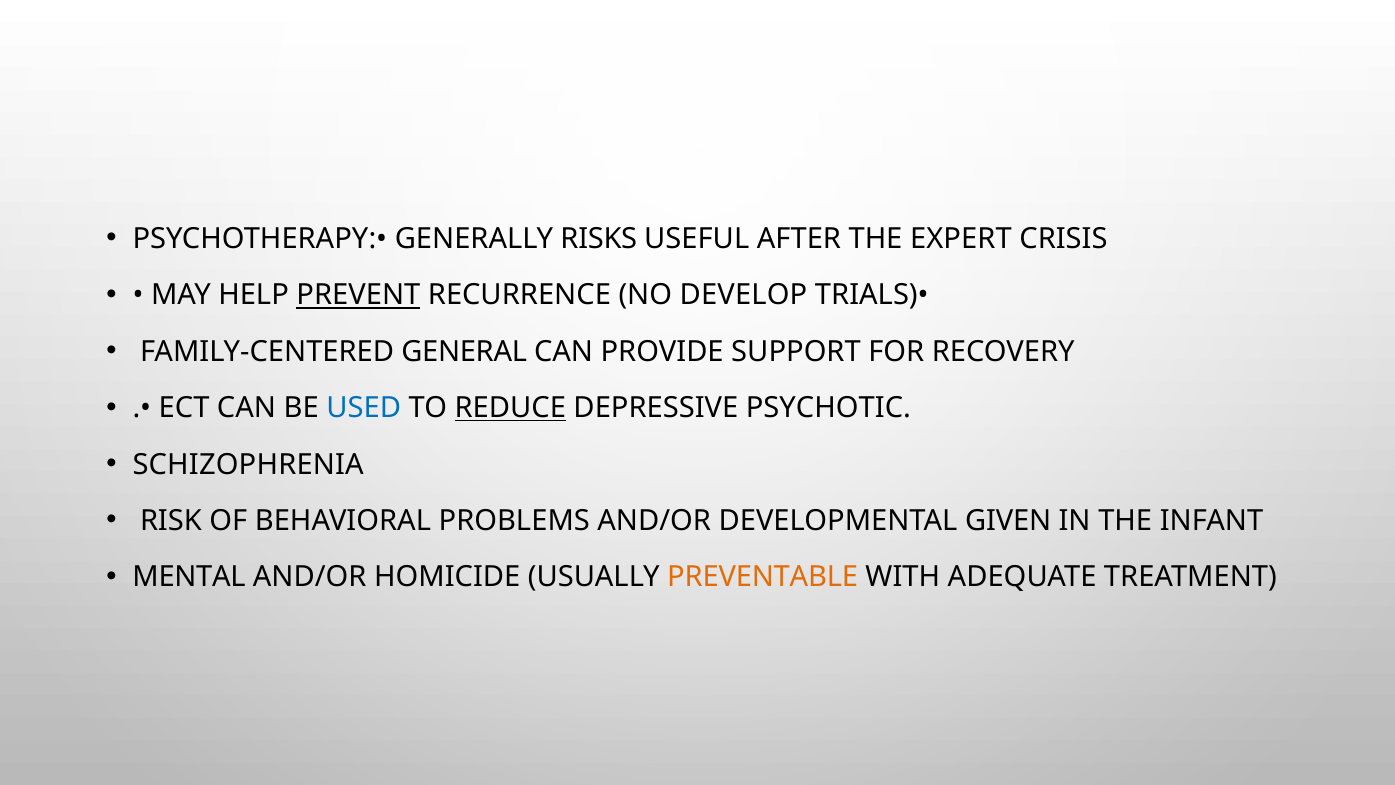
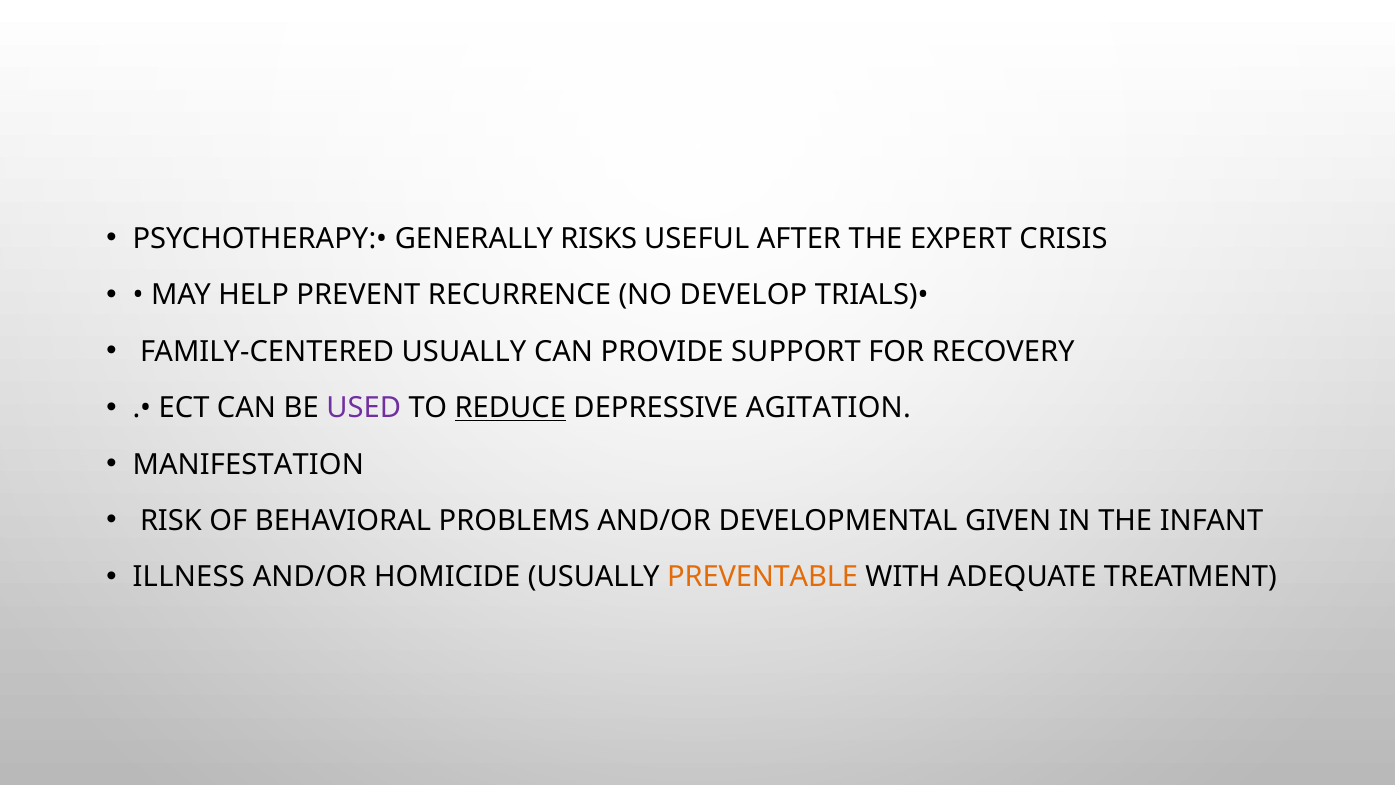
PREVENT underline: present -> none
FAMILY-CENTERED GENERAL: GENERAL -> USUALLY
USED colour: blue -> purple
PSYCHOTIC: PSYCHOTIC -> AGITATION
SCHIZOPHRENIA: SCHIZOPHRENIA -> MANIFESTATION
MENTAL: MENTAL -> ILLNESS
